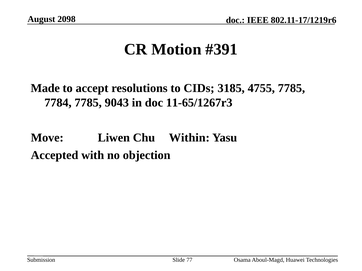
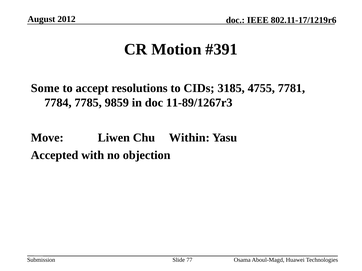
2098: 2098 -> 2012
Made: Made -> Some
4755 7785: 7785 -> 7781
9043: 9043 -> 9859
11-65/1267r3: 11-65/1267r3 -> 11-89/1267r3
